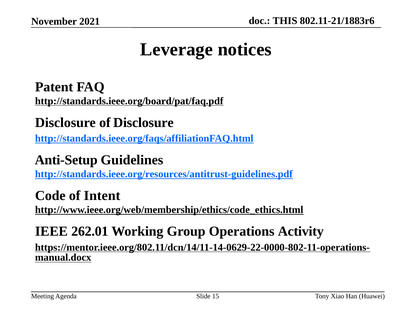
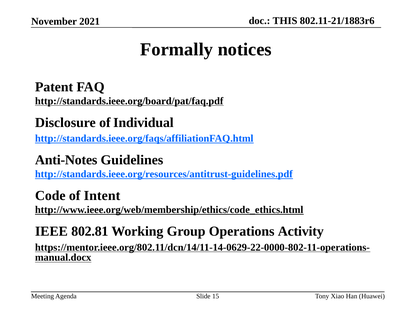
Leverage: Leverage -> Formally
of Disclosure: Disclosure -> Individual
Anti-Setup: Anti-Setup -> Anti-Notes
262.01: 262.01 -> 802.81
